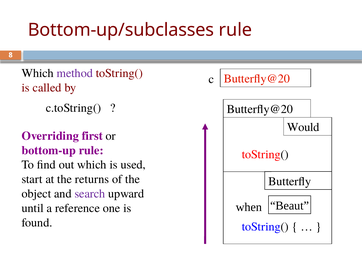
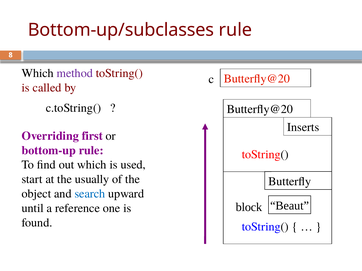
Would: Would -> Inserts
returns: returns -> usually
search colour: purple -> blue
when: when -> block
